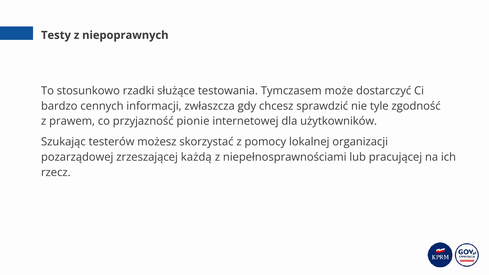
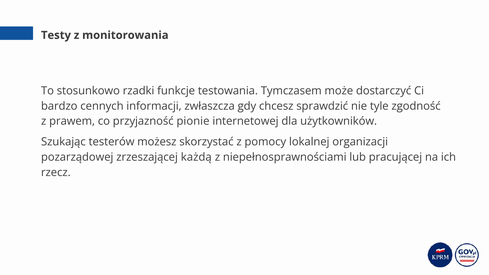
niepoprawnych: niepoprawnych -> monitorowania
służące: służące -> funkcje
